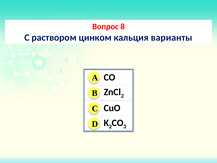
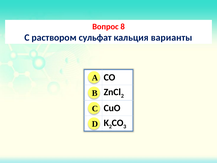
цинком: цинком -> сульфат
